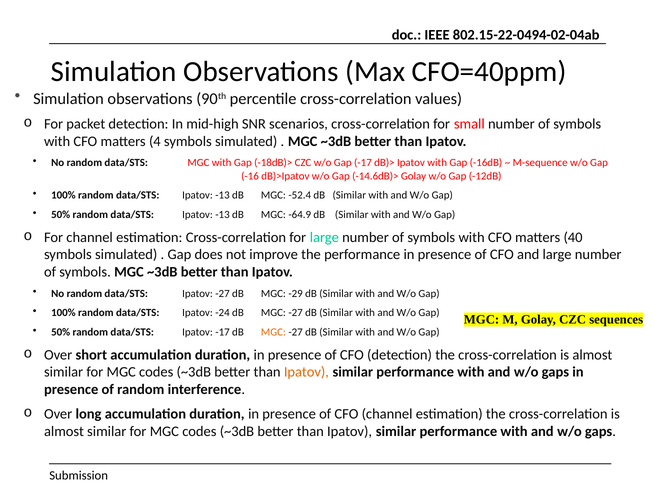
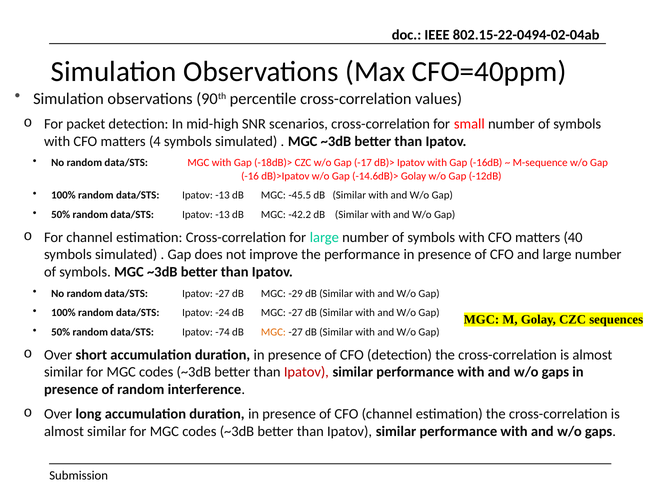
-52.4: -52.4 -> -45.5
-64.9: -64.9 -> -42.2
Ipatov -17: -17 -> -74
Ipatov at (306, 372) colour: orange -> red
